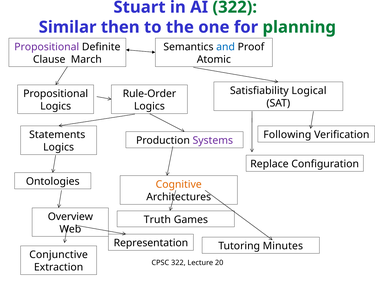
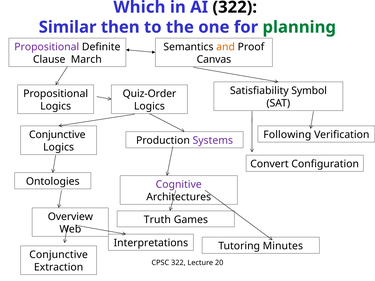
Stuart: Stuart -> Which
322 at (235, 7) colour: green -> black
and colour: blue -> orange
Atomic: Atomic -> Canvas
Logical: Logical -> Symbol
Rule-Order: Rule-Order -> Quiz-Order
Statements at (57, 135): Statements -> Conjunctive
Replace: Replace -> Convert
Cognitive colour: orange -> purple
Representation: Representation -> Interpretations
